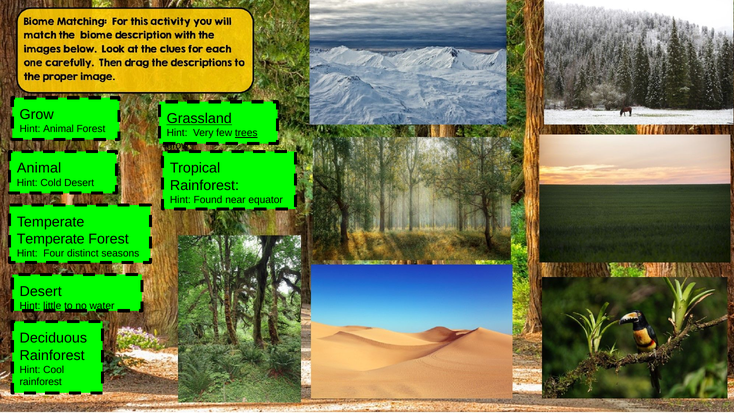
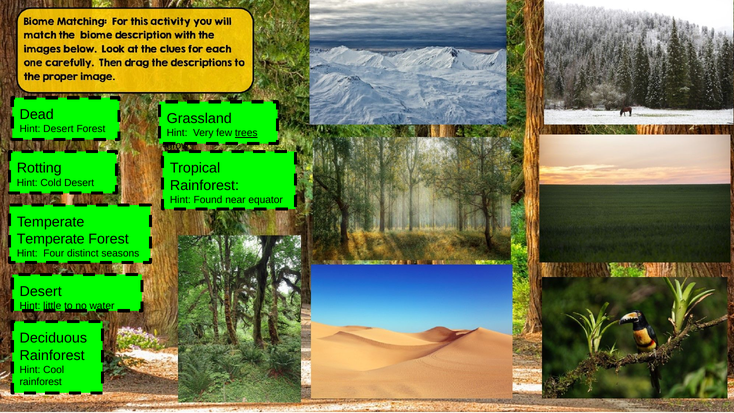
Grow at (37, 115): Grow -> Dead
Grassland underline: present -> none
Hint Animal: Animal -> Desert
Animal at (39, 168): Animal -> Rotting
